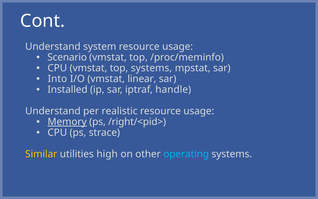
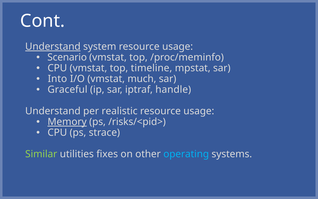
Understand at (53, 47) underline: none -> present
top systems: systems -> timeline
linear: linear -> much
Installed: Installed -> Graceful
/right/<pid>: /right/<pid> -> /risks/<pid>
Similar colour: yellow -> light green
high: high -> fixes
